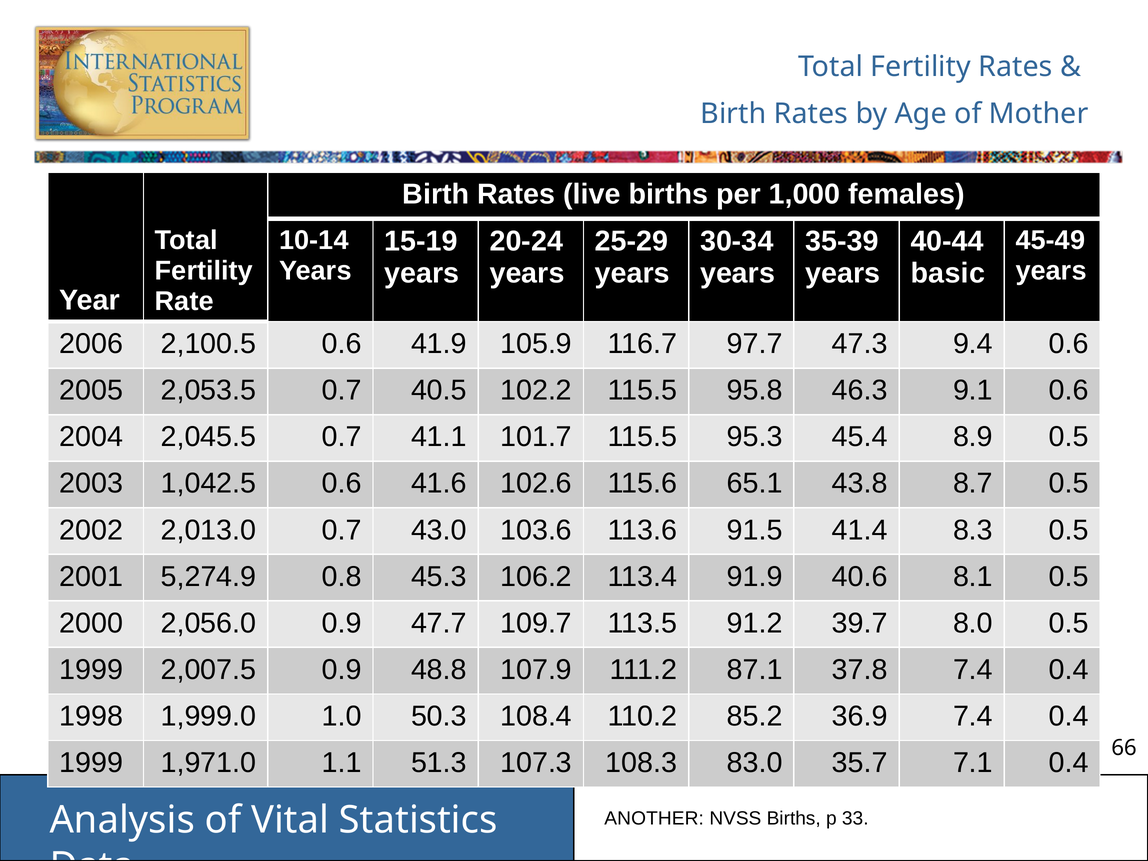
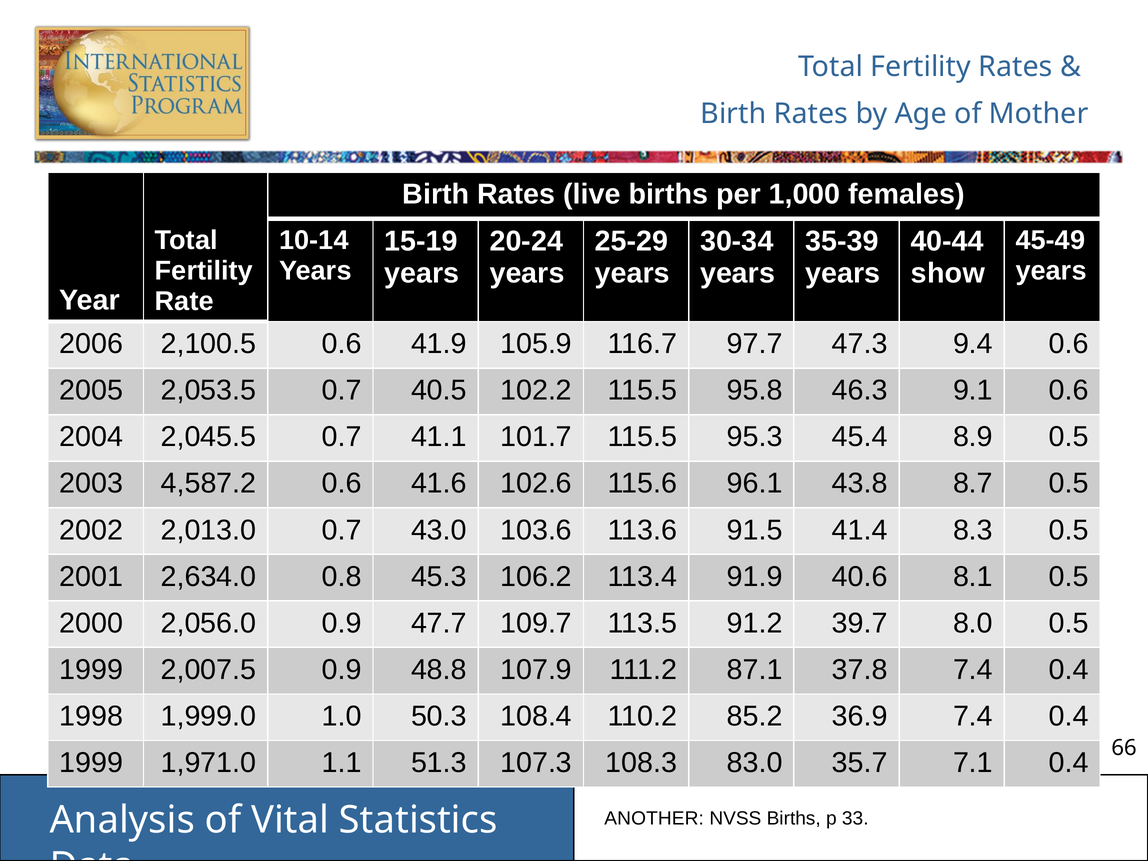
basic: basic -> show
1,042.5: 1,042.5 -> 4,587.2
65.1: 65.1 -> 96.1
5,274.9: 5,274.9 -> 2,634.0
